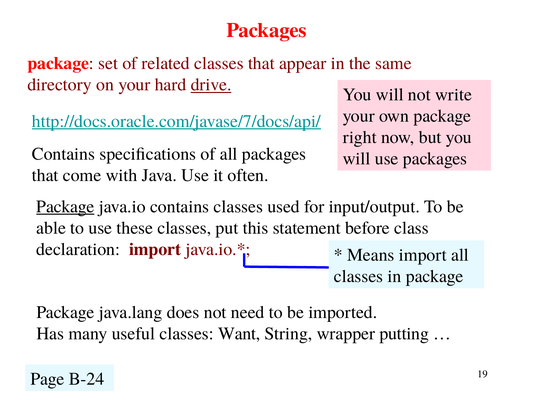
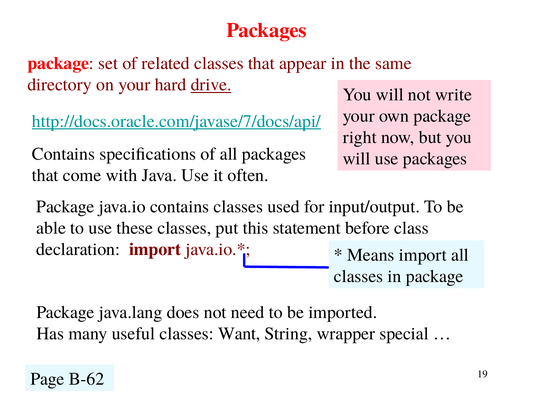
Package at (65, 207) underline: present -> none
putting: putting -> special
B-24: B-24 -> B-62
